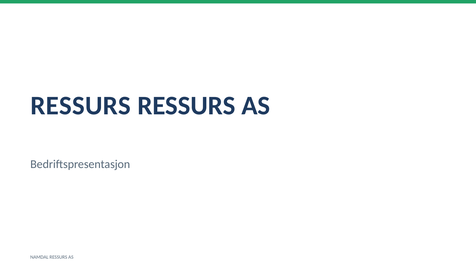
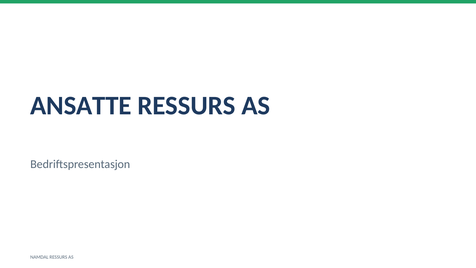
RESSURS at (81, 106): RESSURS -> ANSATTE
